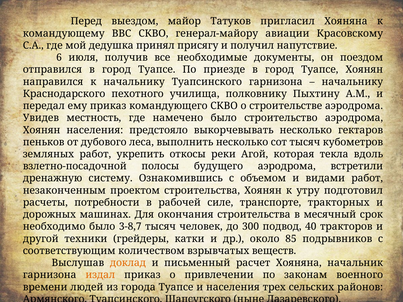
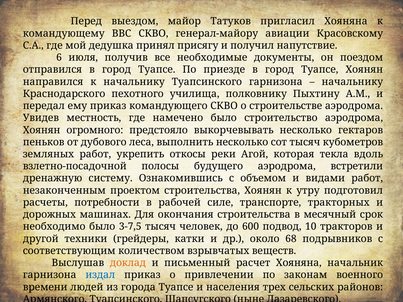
Хоянян населения: населения -> огромного
3-8,7: 3-8,7 -> 3-7,5
300: 300 -> 600
40: 40 -> 10
85: 85 -> 68
издал colour: orange -> blue
